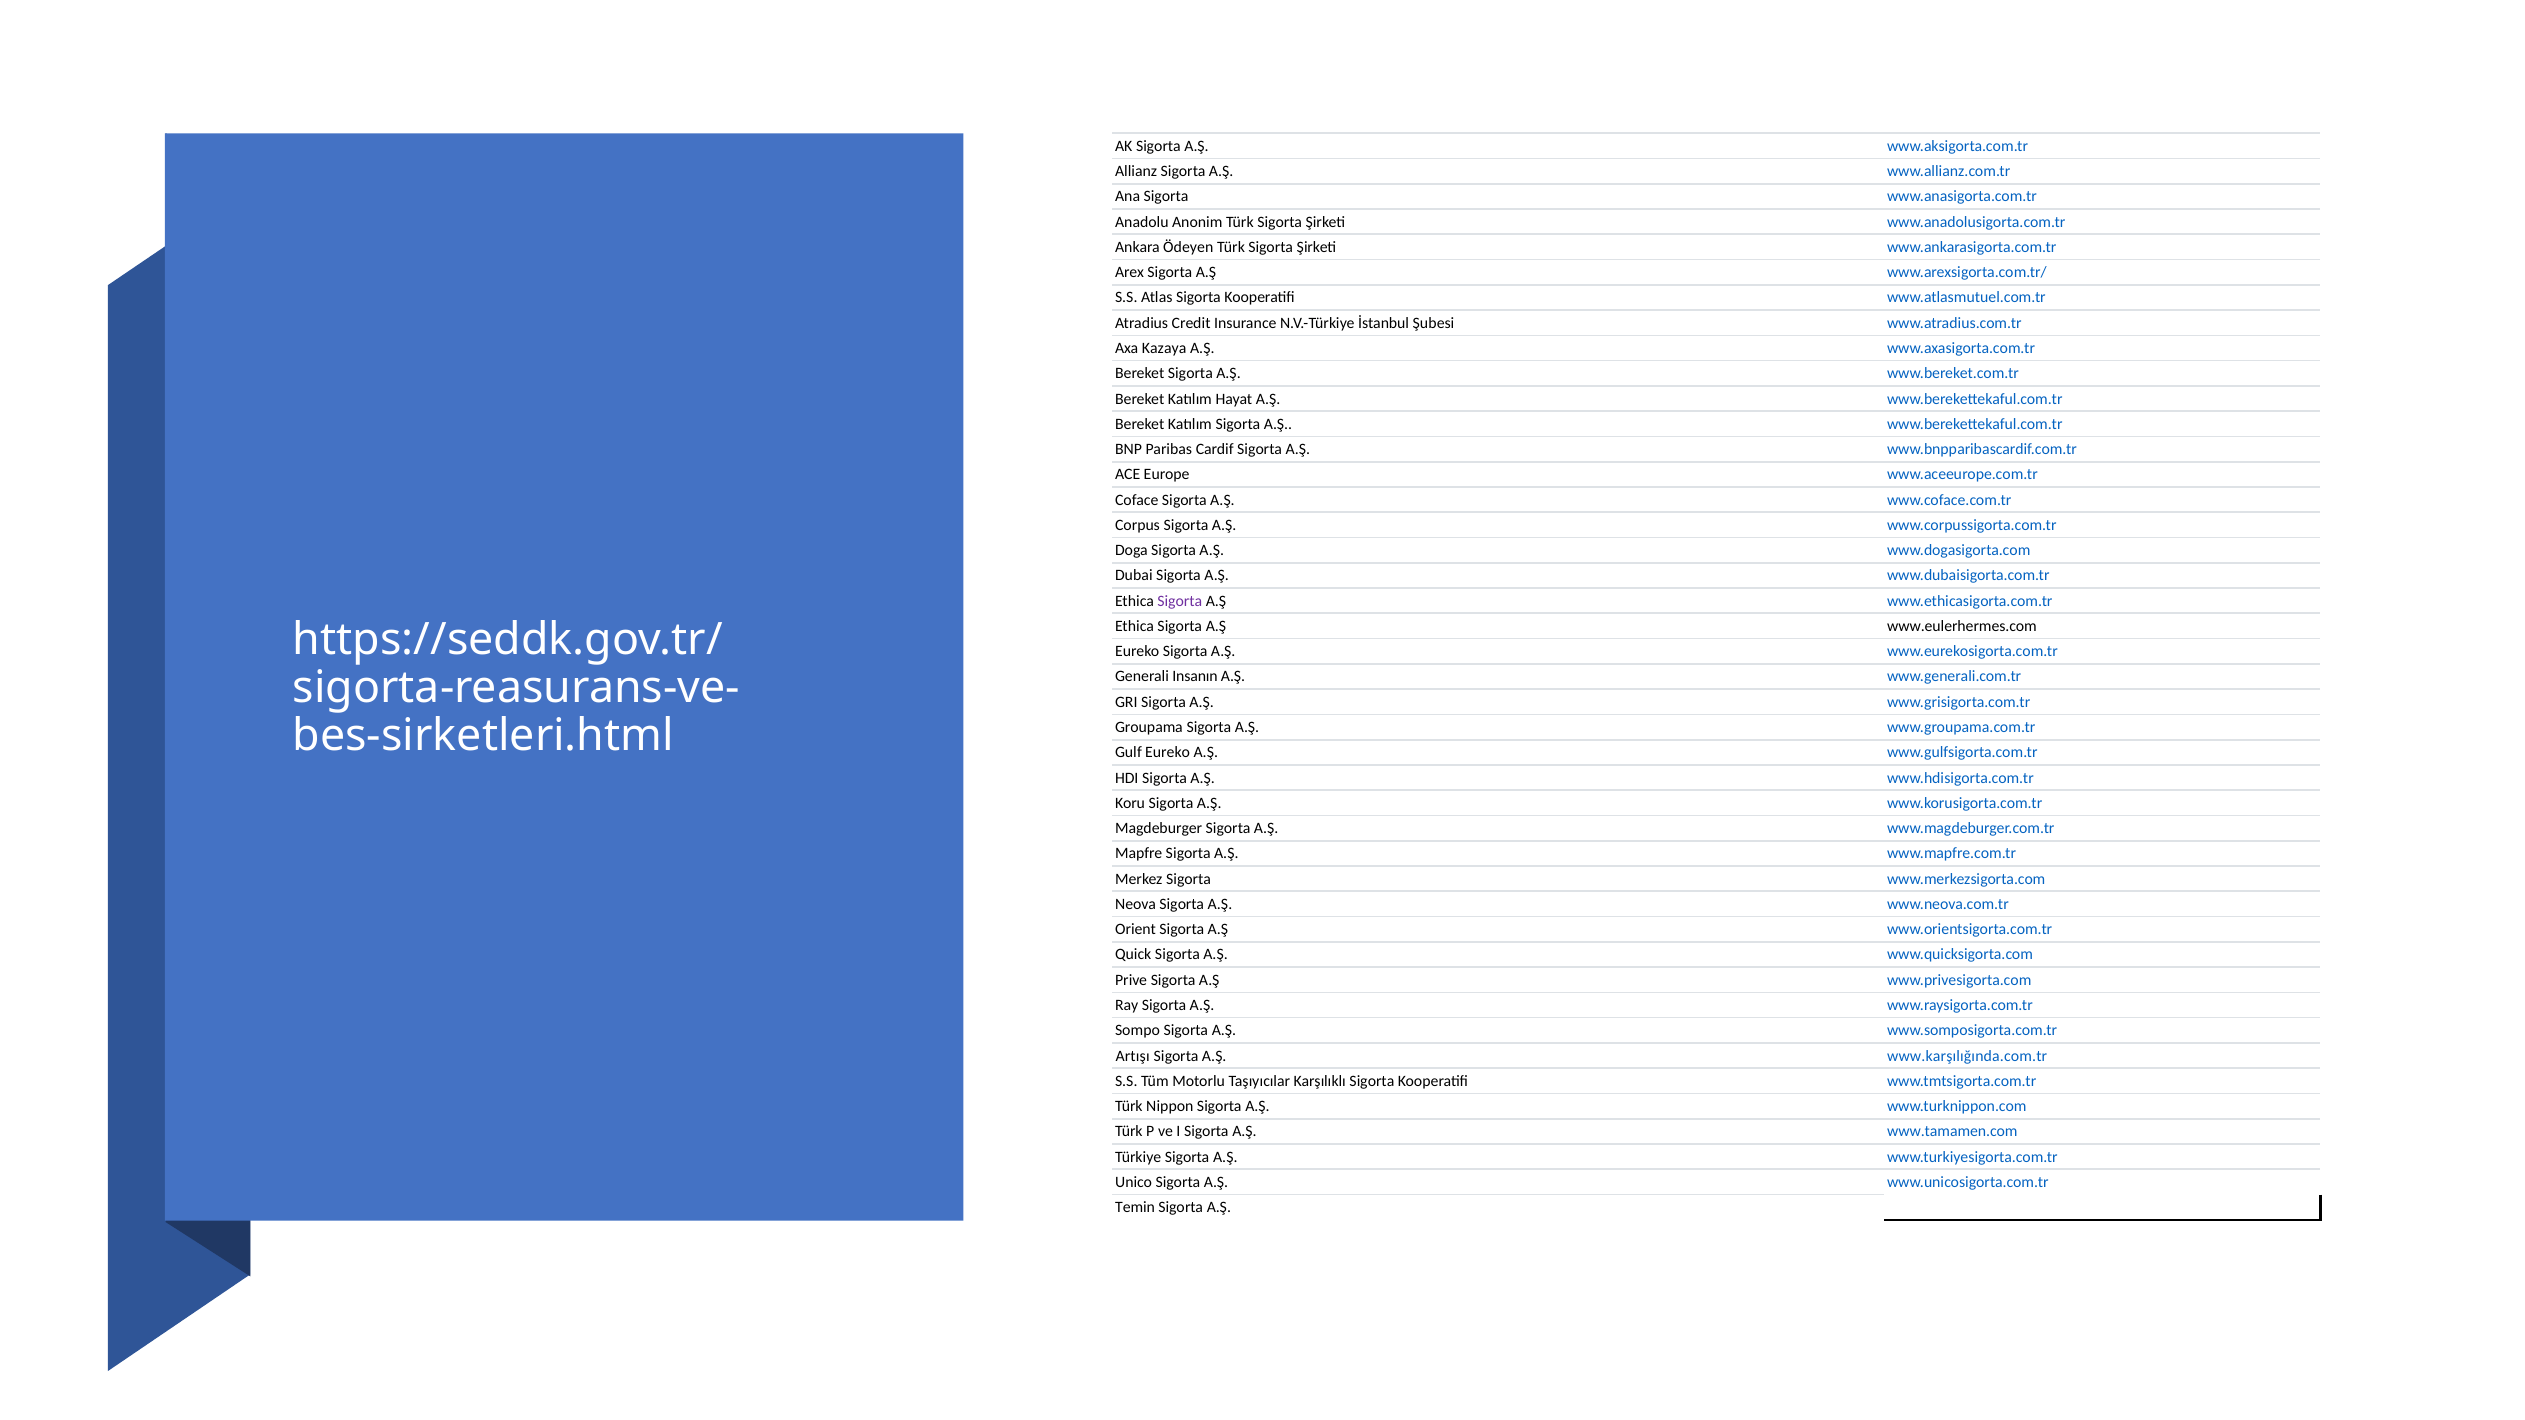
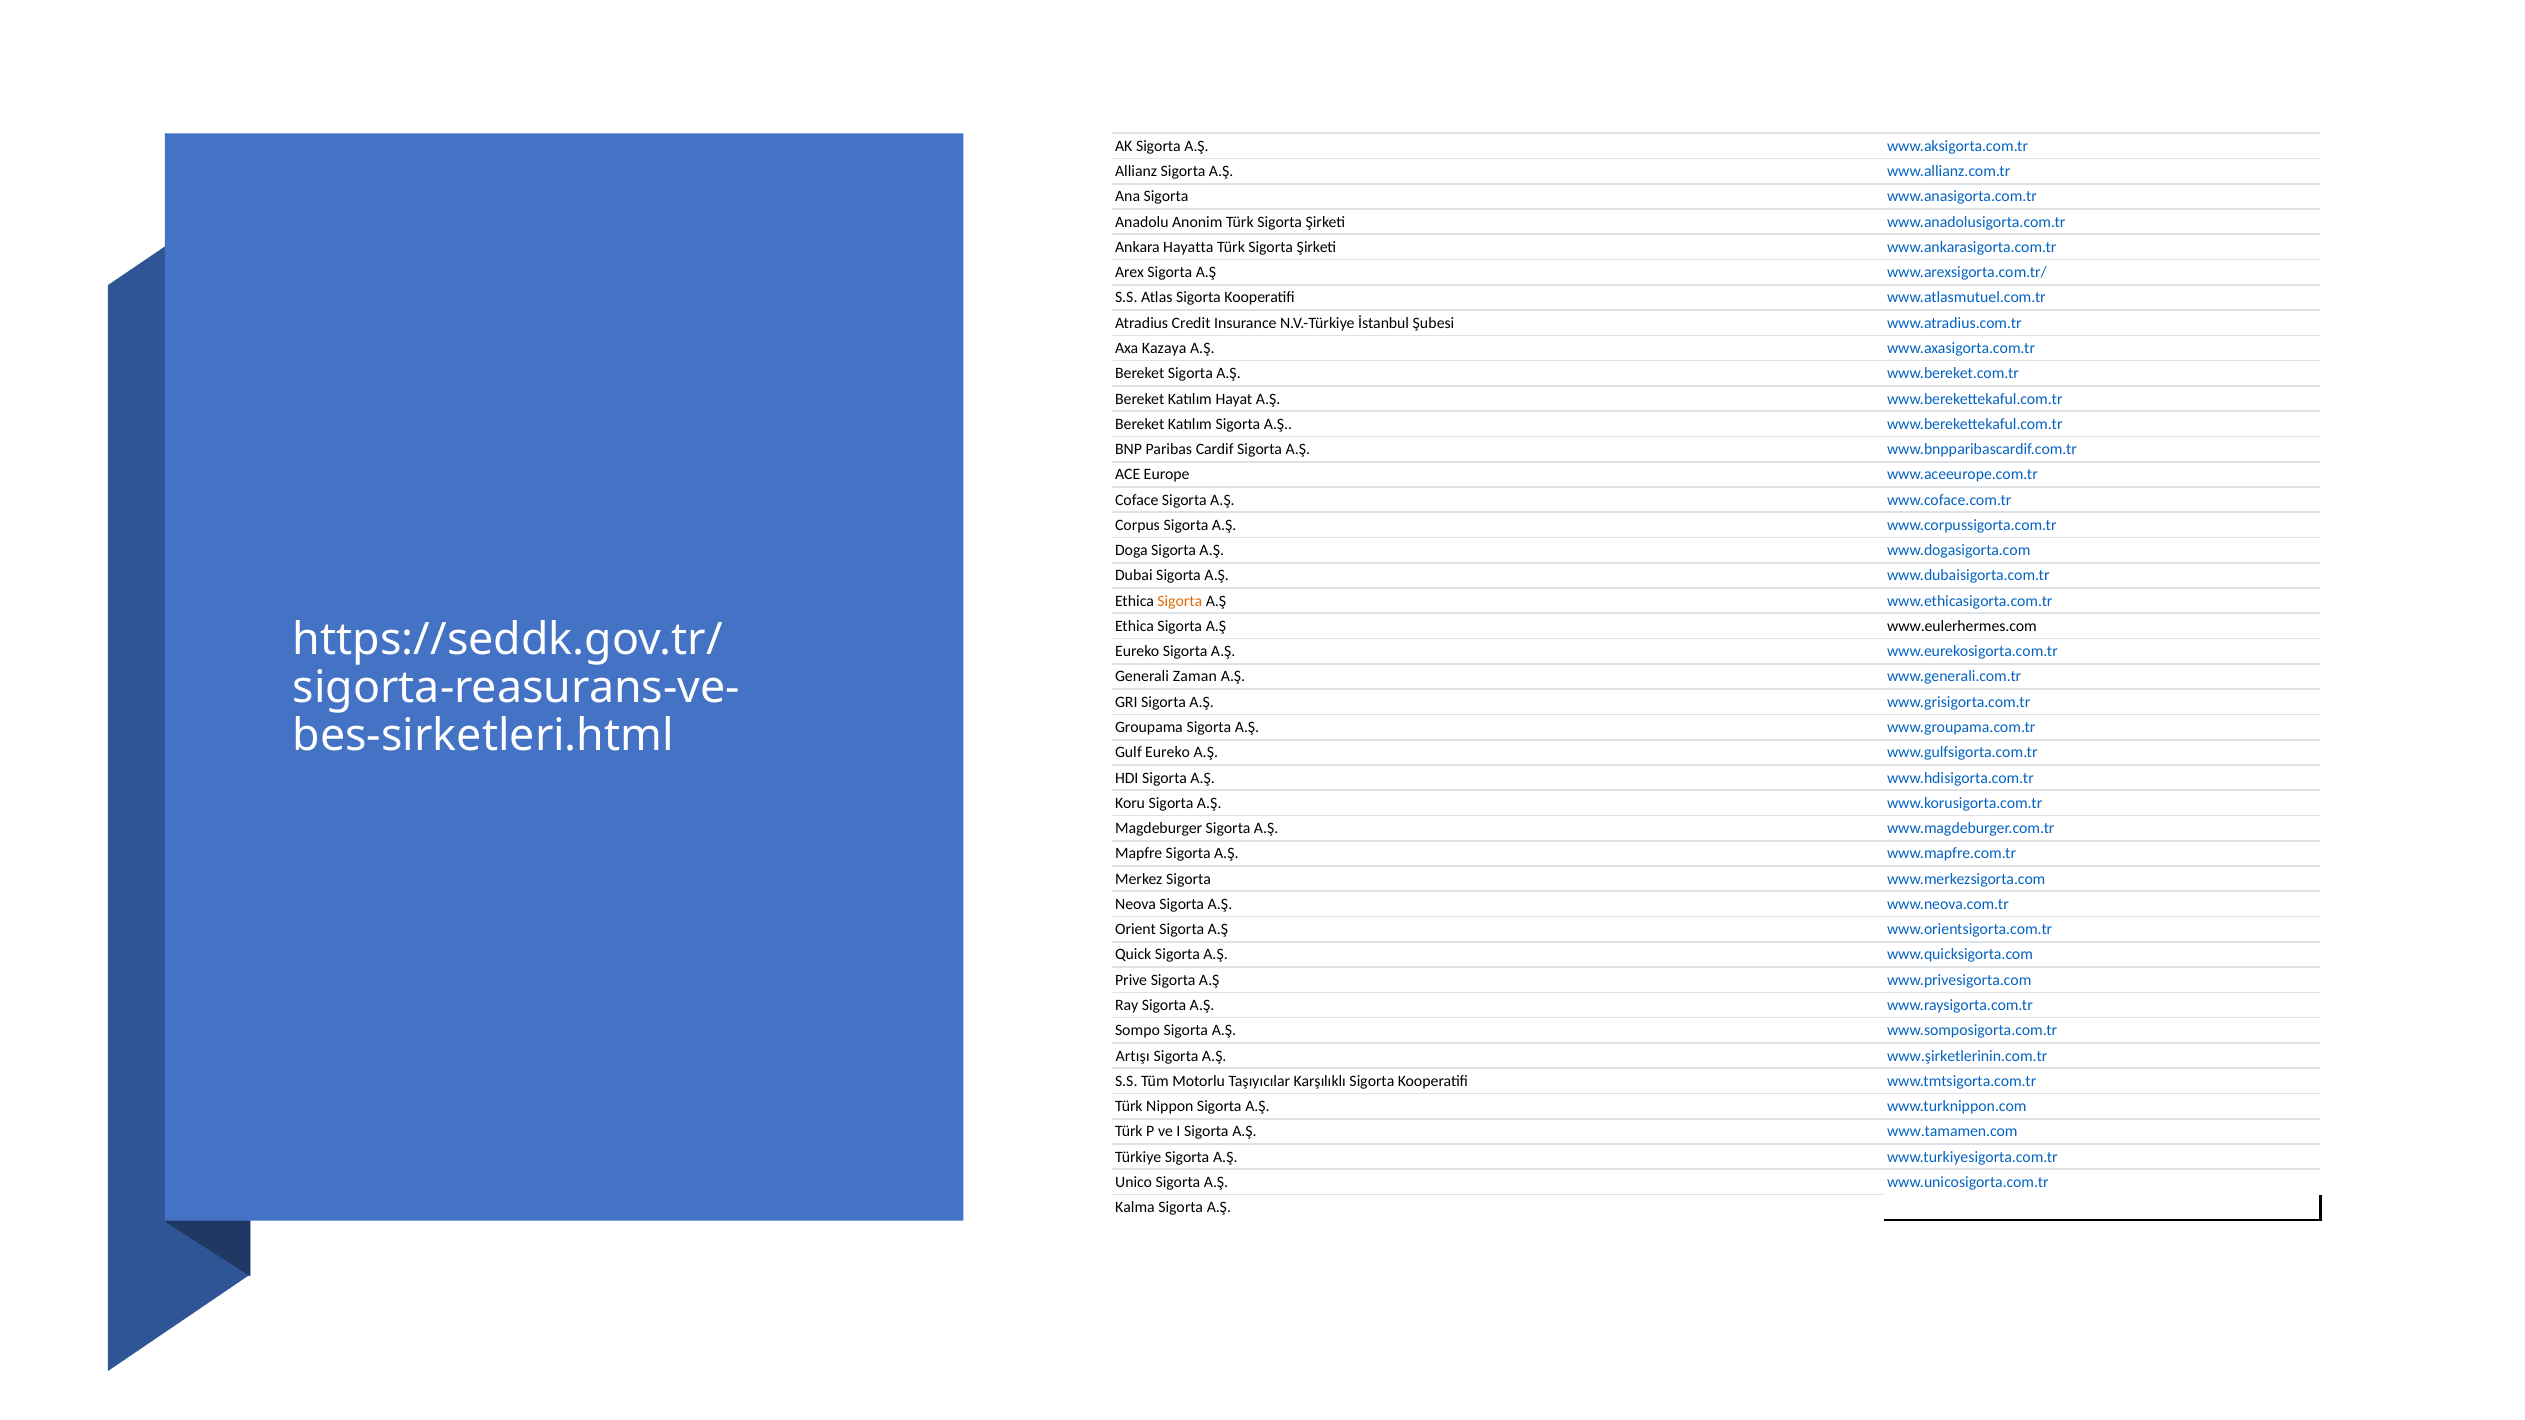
Ödeyen: Ödeyen -> Hayatta
Sigorta at (1180, 601) colour: purple -> orange
Insanın: Insanın -> Zaman
www.karşılığında.com.tr: www.karşılığında.com.tr -> www.şirketlerinin.com.tr
Temin: Temin -> Kalma
